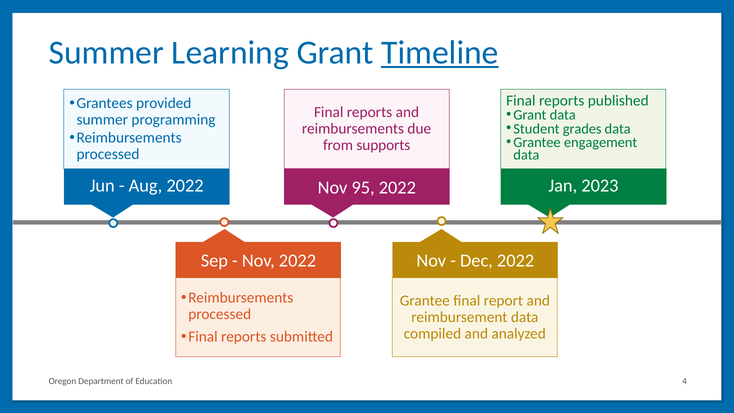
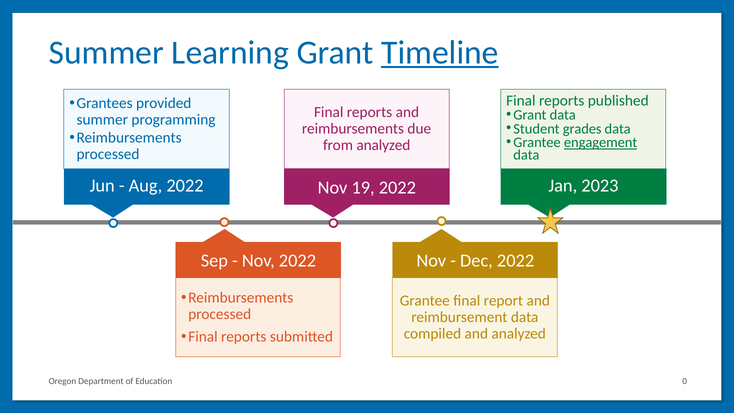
engagement underline: none -> present
from supports: supports -> analyzed
95: 95 -> 19
4: 4 -> 0
